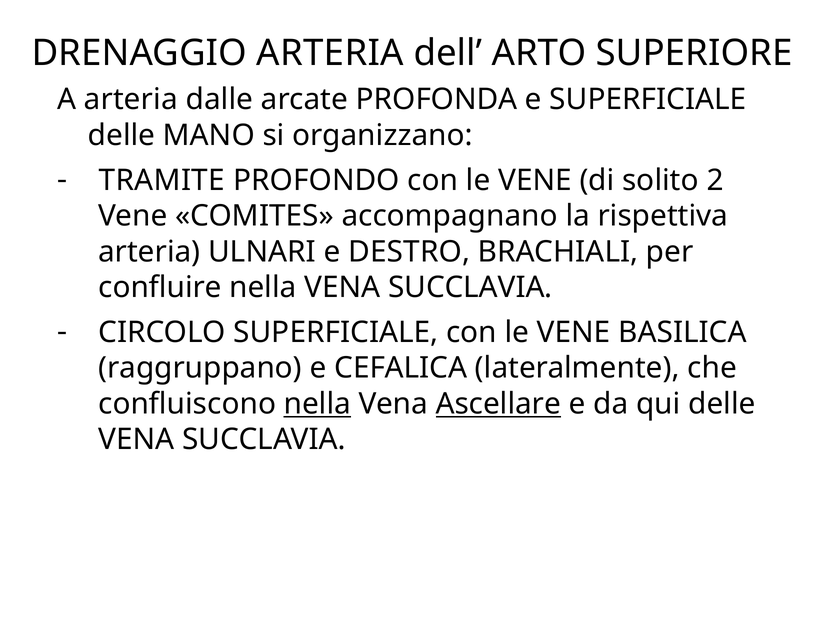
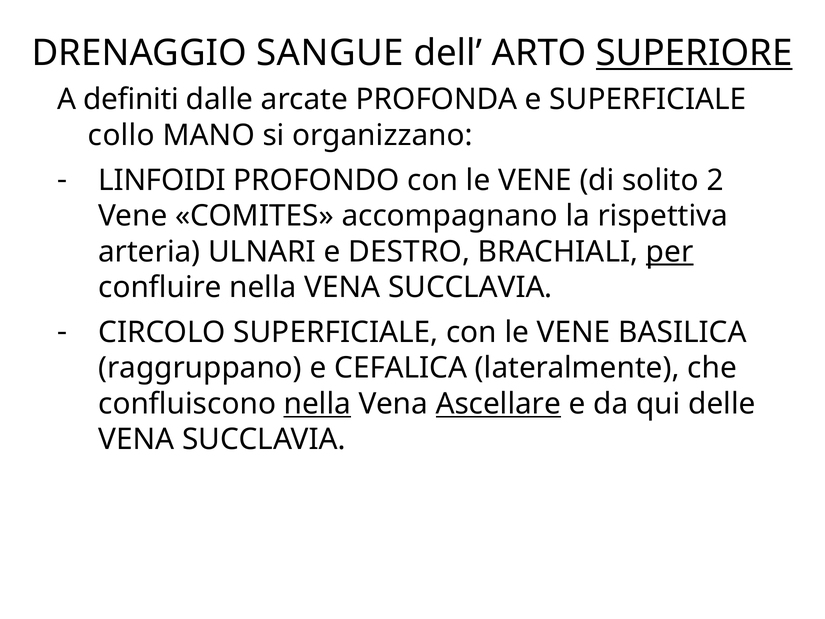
DRENAGGIO ARTERIA: ARTERIA -> SANGUE
SUPERIORE underline: none -> present
A arteria: arteria -> definiti
delle at (122, 135): delle -> collo
TRAMITE: TRAMITE -> LINFOIDI
per underline: none -> present
